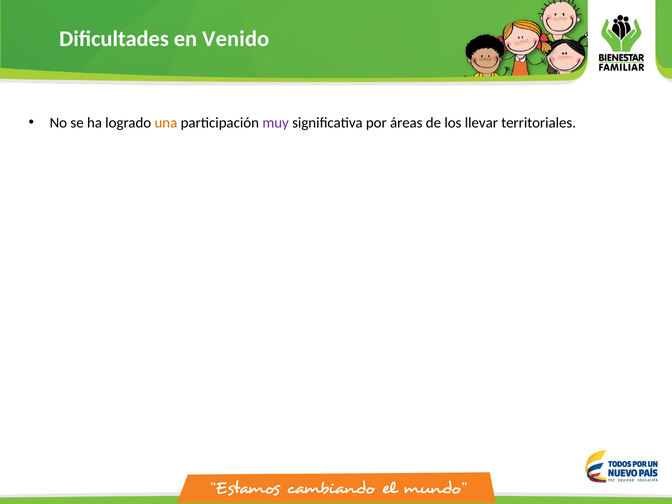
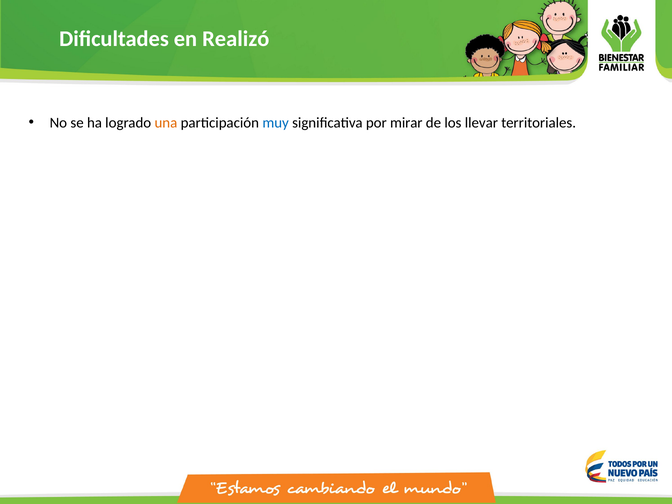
Venido: Venido -> Realizó
muy colour: purple -> blue
áreas: áreas -> mirar
